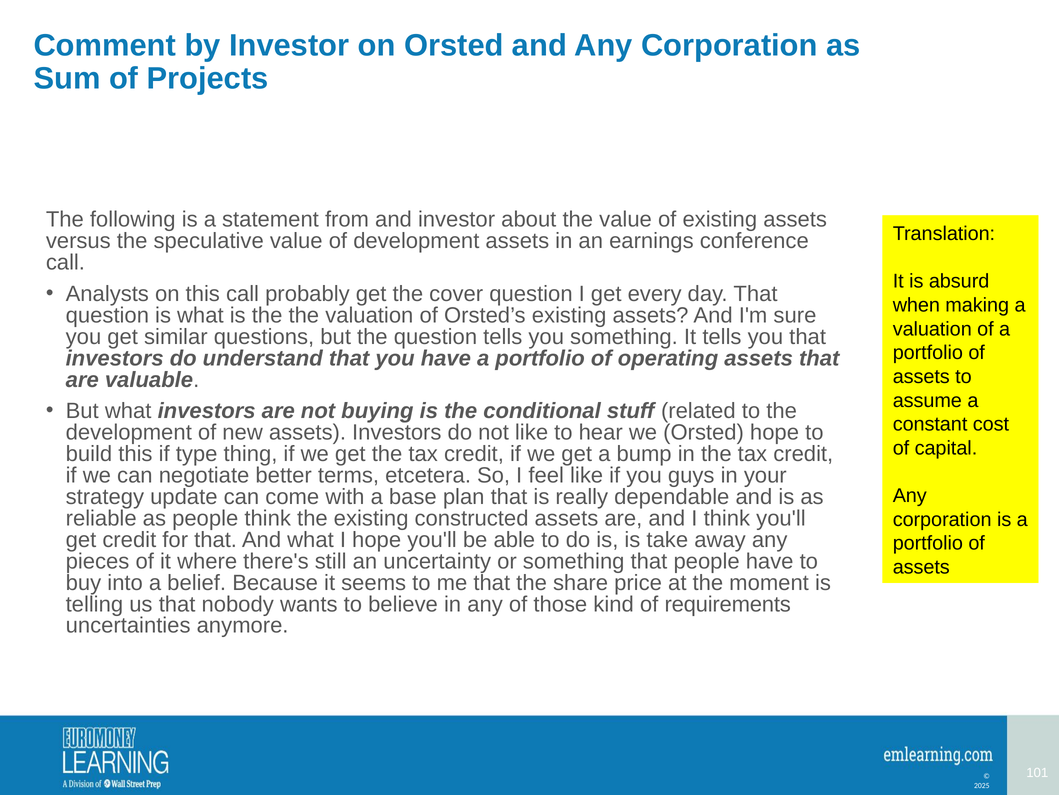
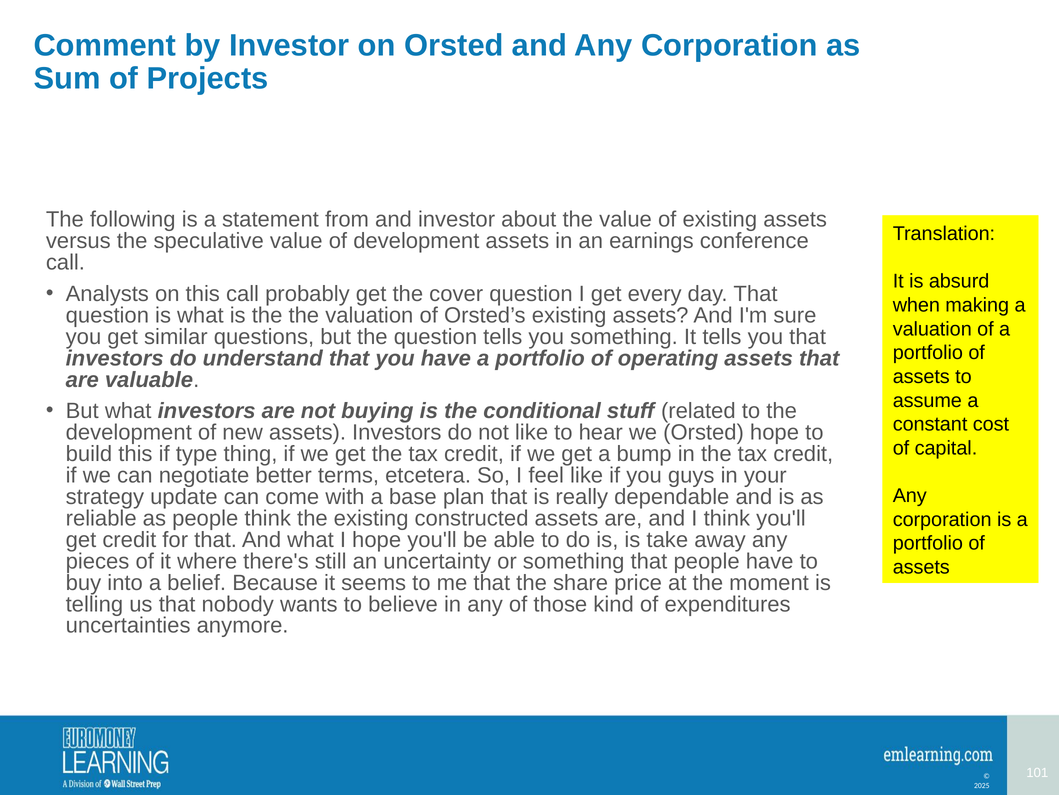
requirements: requirements -> expenditures
